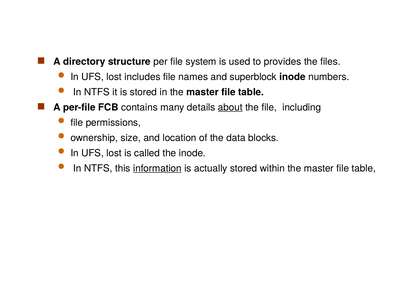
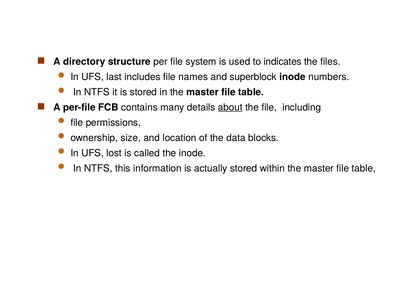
provides: provides -> indicates
lost at (114, 77): lost -> last
information underline: present -> none
